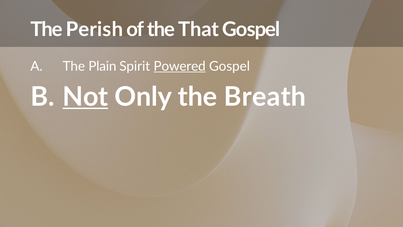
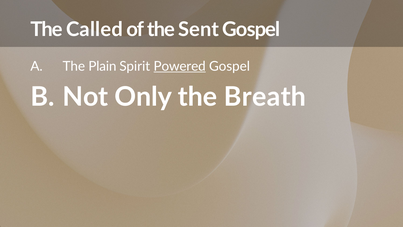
Perish: Perish -> Called
That: That -> Sent
Not underline: present -> none
